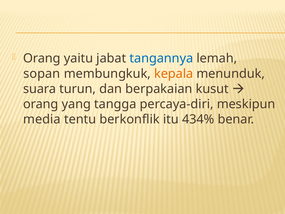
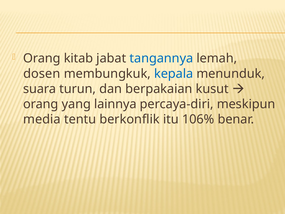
yaitu: yaitu -> kitab
sopan: sopan -> dosen
kepala colour: orange -> blue
tangga: tangga -> lainnya
434%: 434% -> 106%
